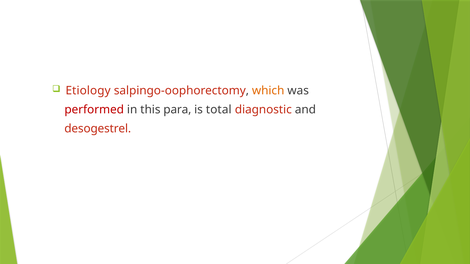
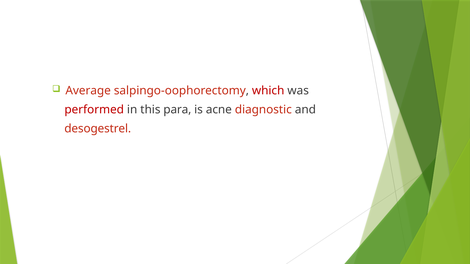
Etiology: Etiology -> Average
which colour: orange -> red
total: total -> acne
